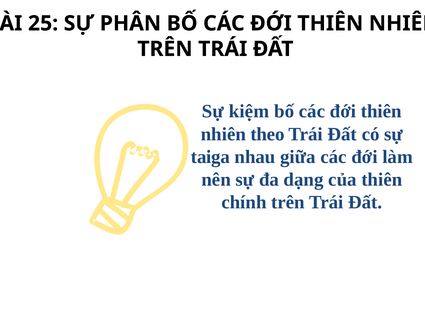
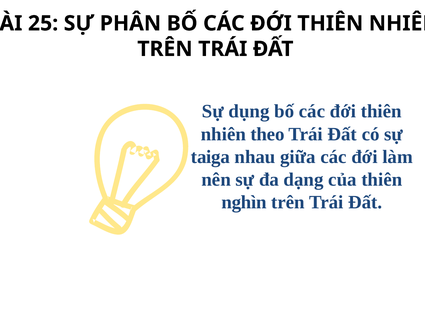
kiệm: kiệm -> dụng
chính: chính -> nghìn
